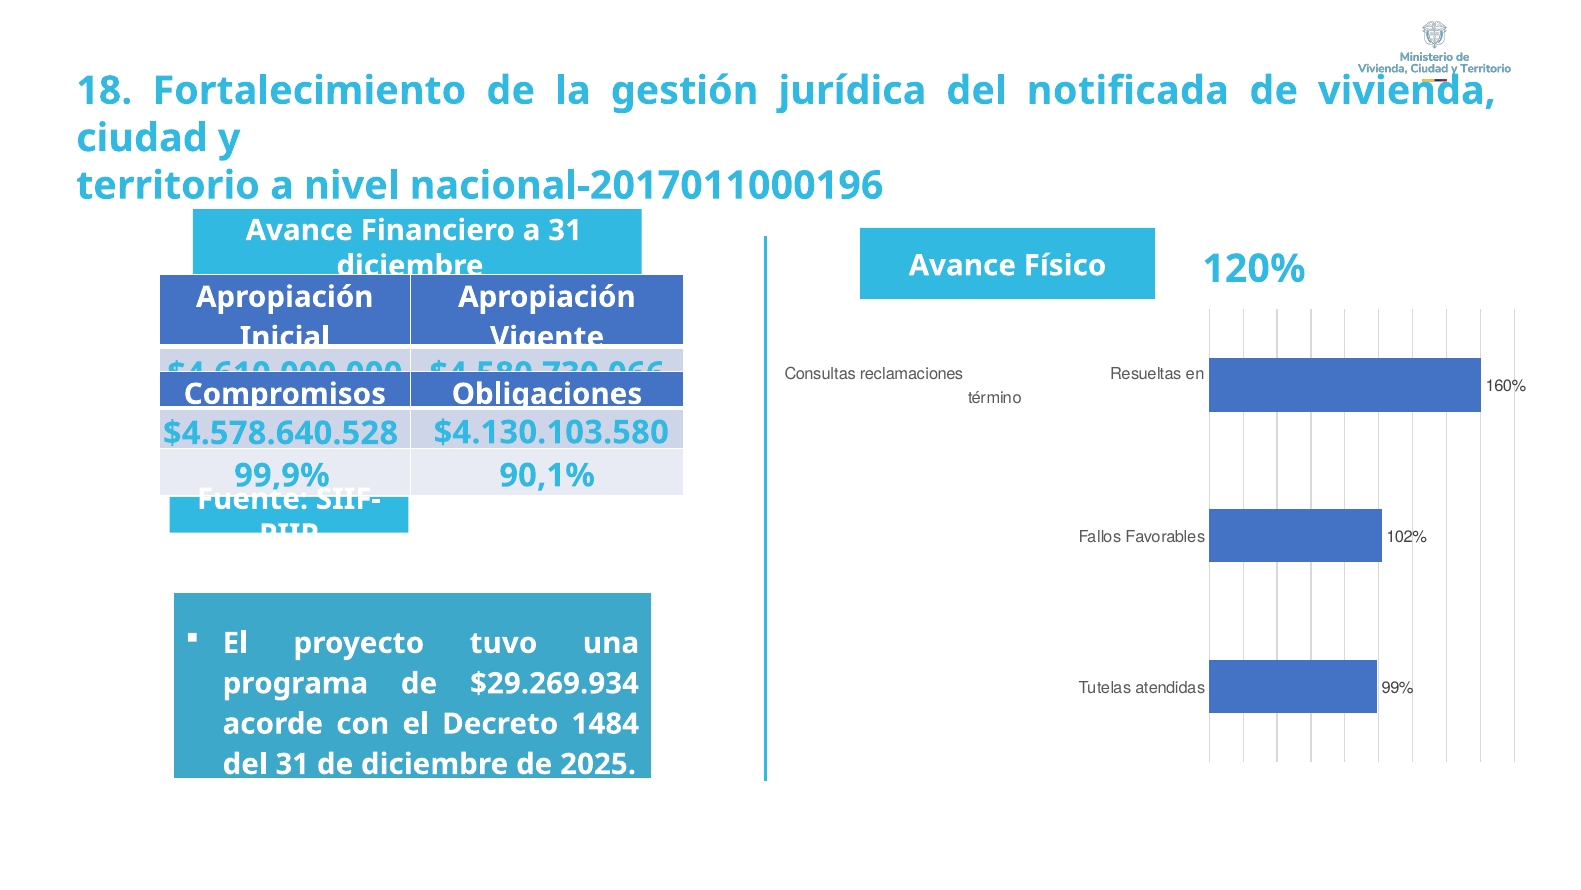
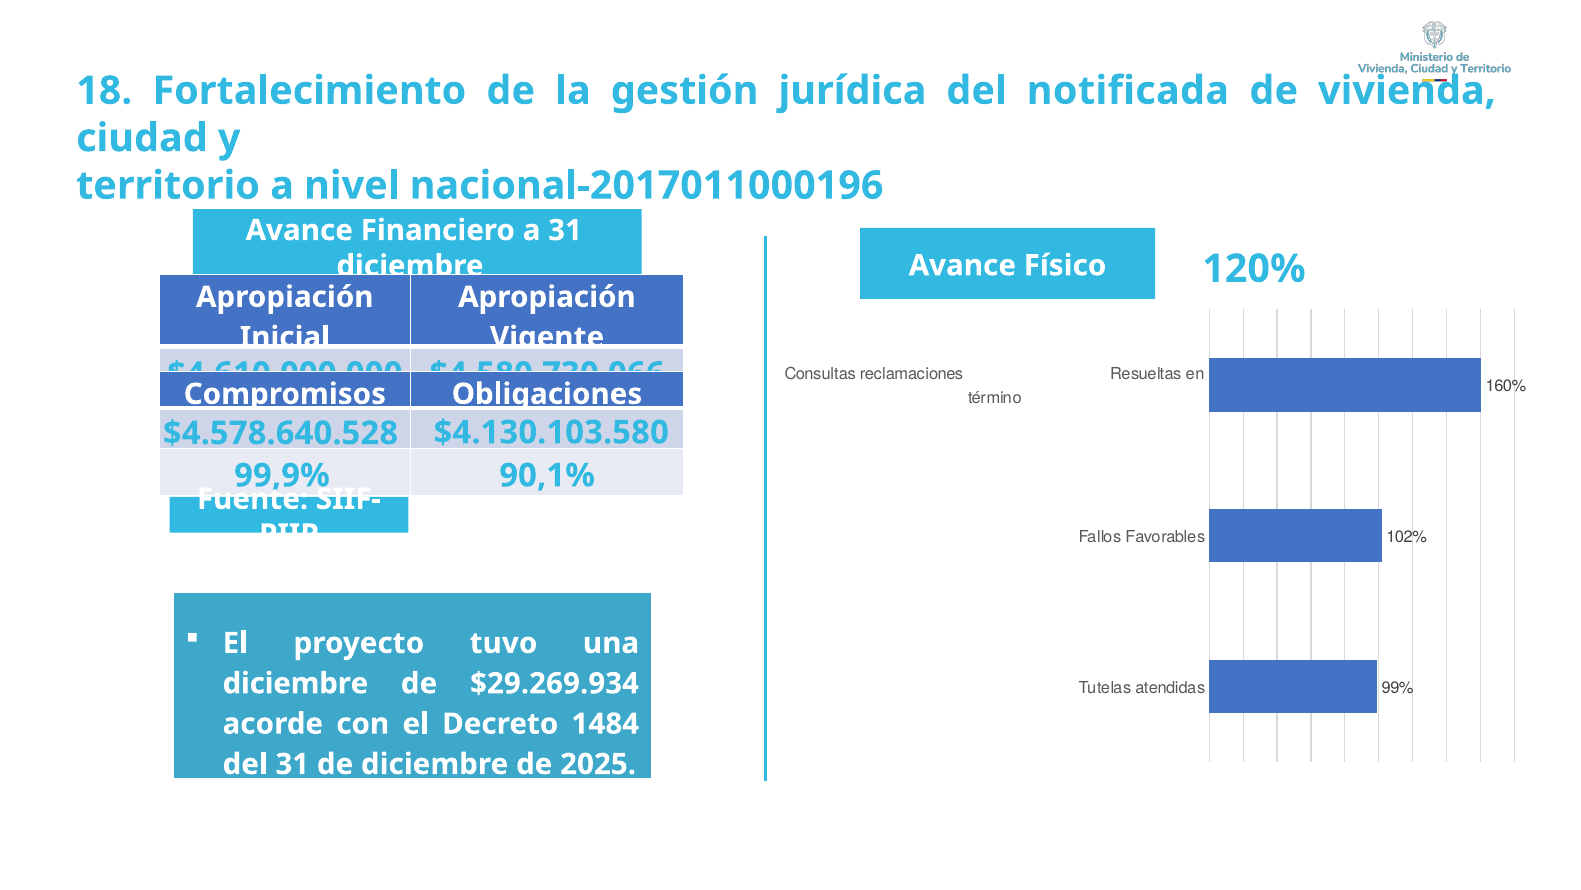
programa at (295, 683): programa -> diciembre
